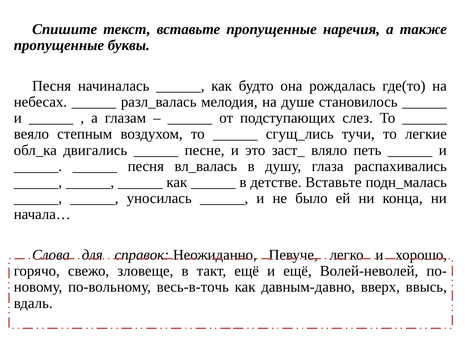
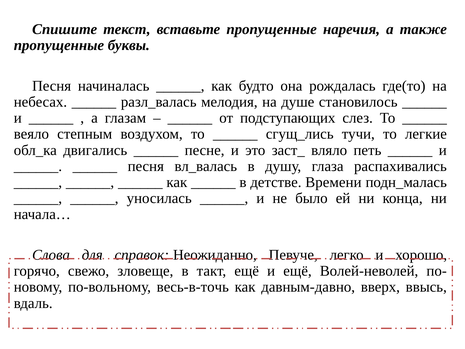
детстве Вставьте: Вставьте -> Времени
